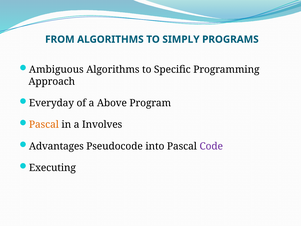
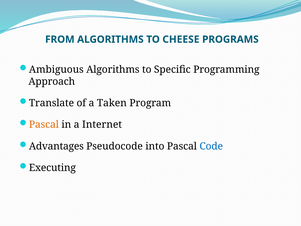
SIMPLY: SIMPLY -> CHEESE
Everyday: Everyday -> Translate
Above: Above -> Taken
Involves: Involves -> Internet
Code colour: purple -> blue
